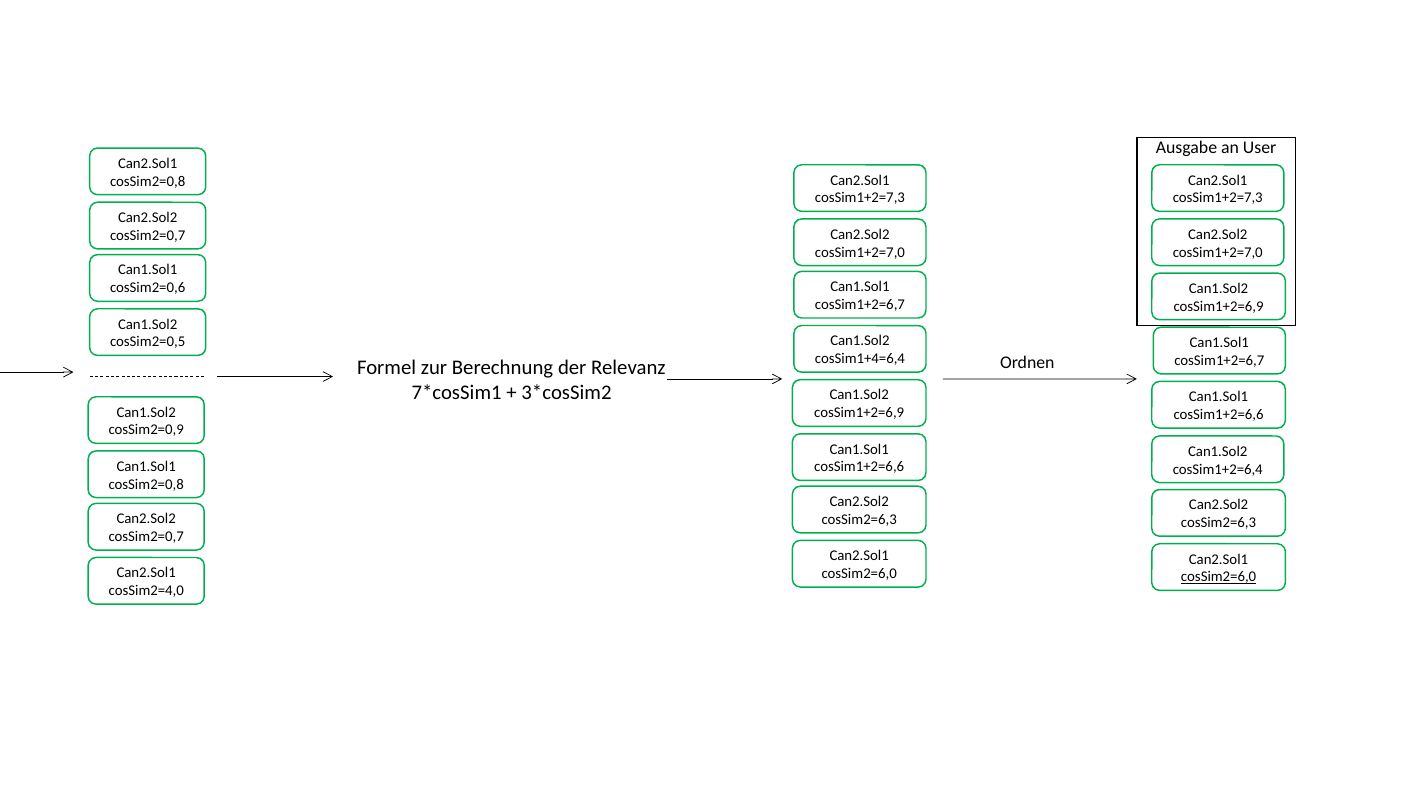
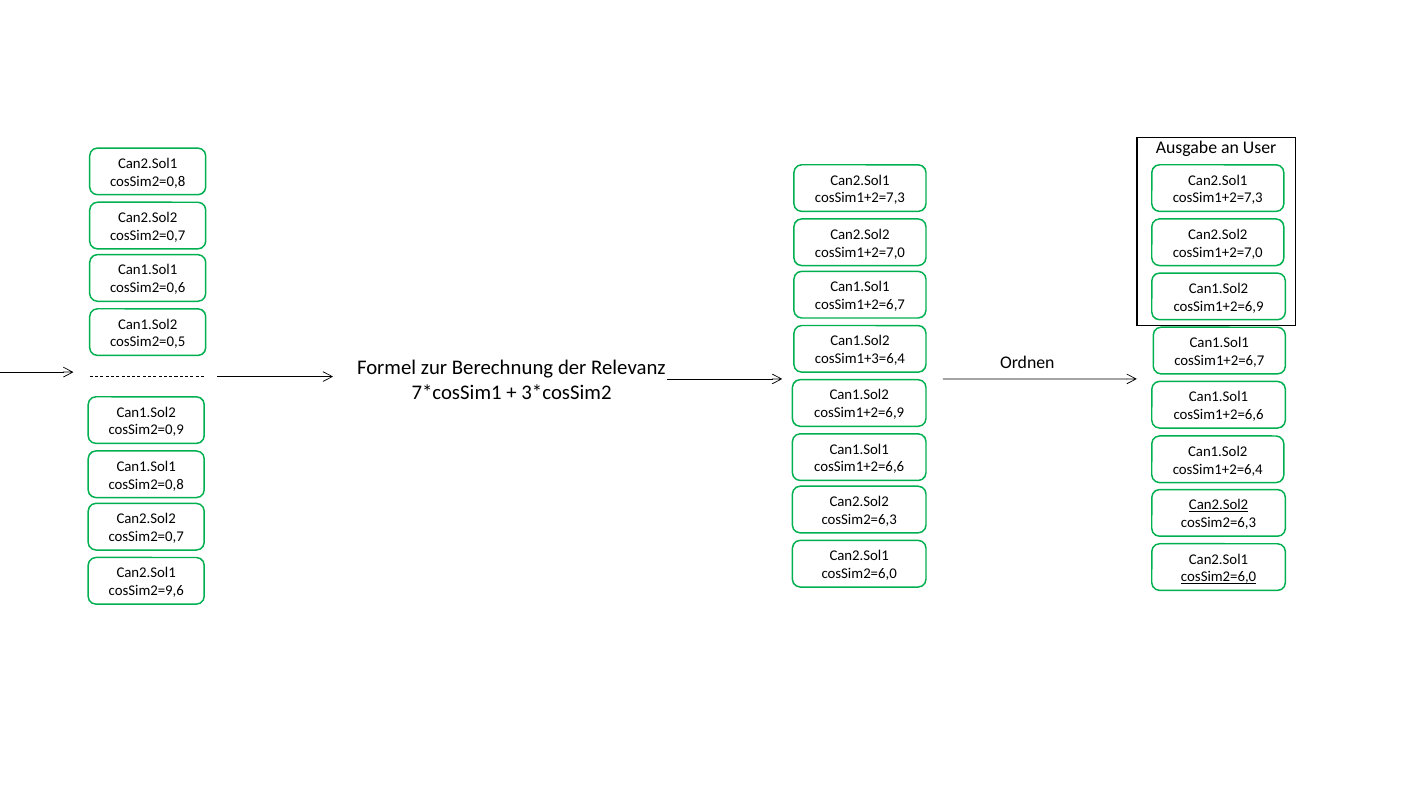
cosSim1+4=6,4: cosSim1+4=6,4 -> cosSim1+3=6,4
Can2.Sol2 at (1219, 505) underline: none -> present
cosSim2=4,0: cosSim2=4,0 -> cosSim2=9,6
